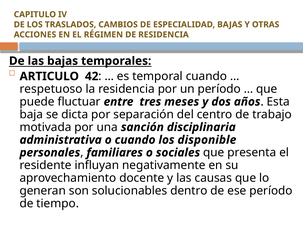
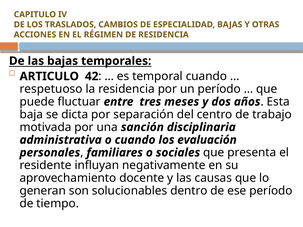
disponible: disponible -> evaluación
